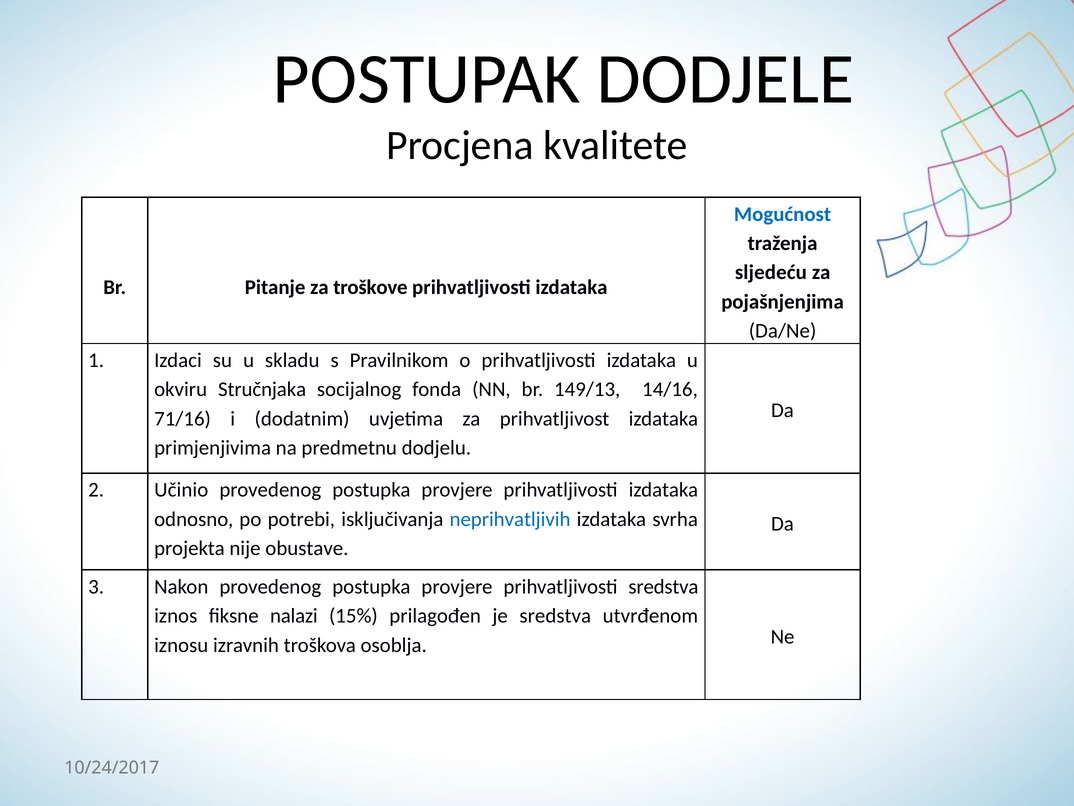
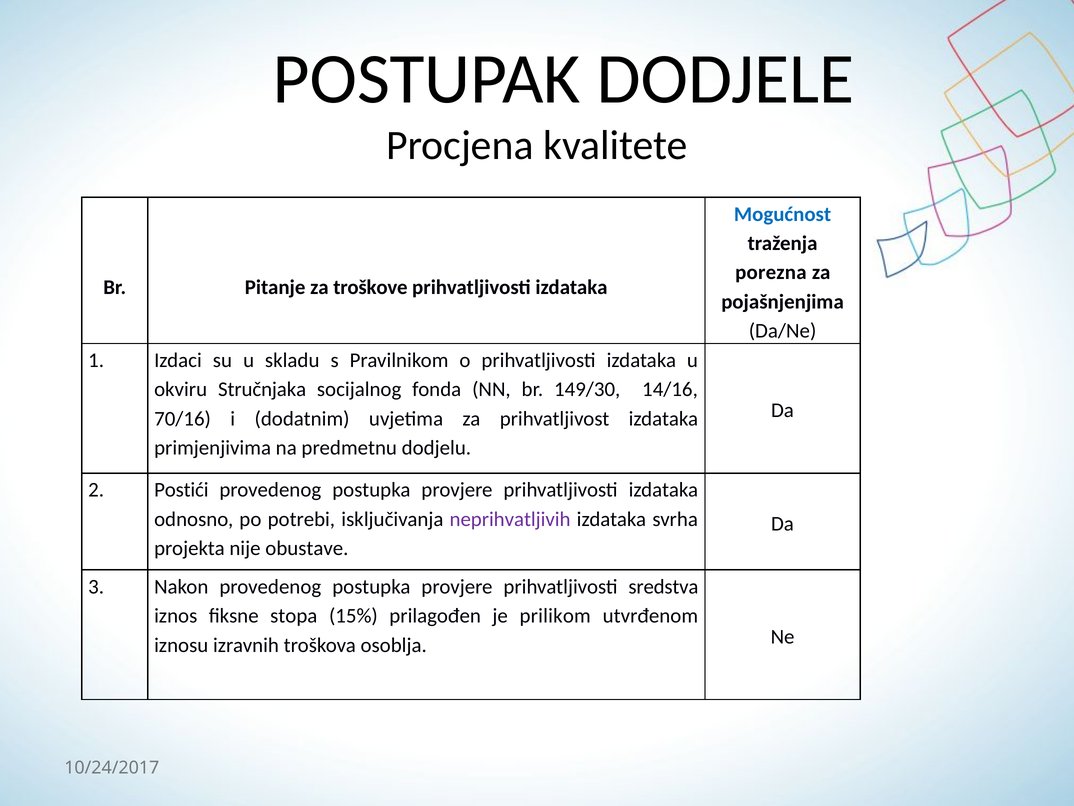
sljedeću: sljedeću -> porezna
149/13: 149/13 -> 149/30
71/16: 71/16 -> 70/16
Učinio: Učinio -> Postići
neprihvatljivih colour: blue -> purple
nalazi: nalazi -> stopa
je sredstva: sredstva -> prilikom
